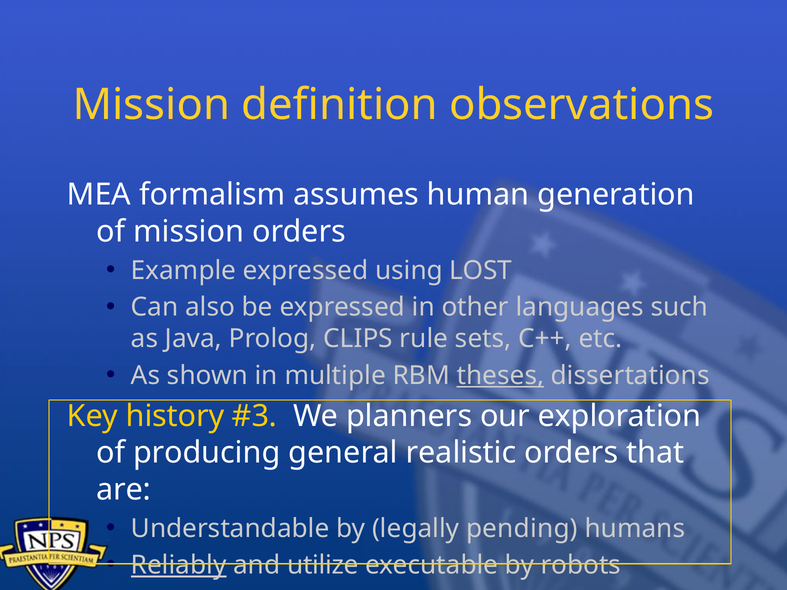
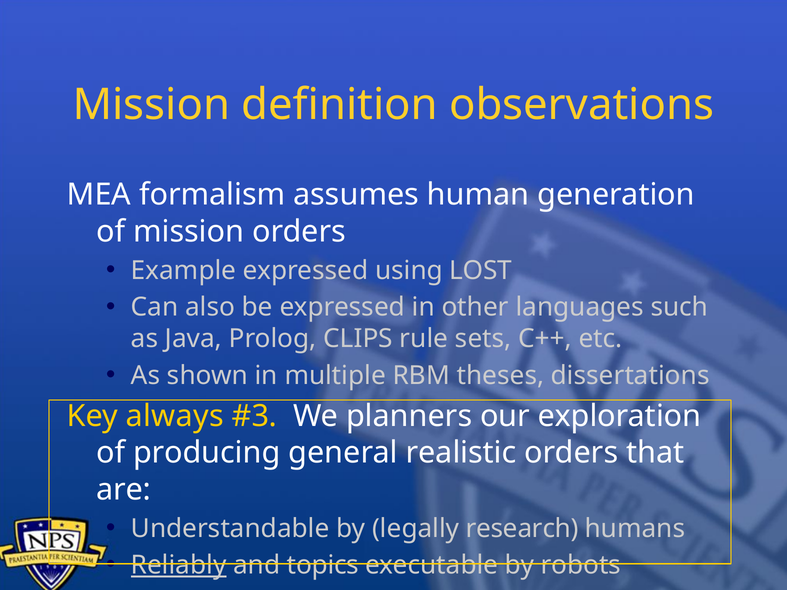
theses underline: present -> none
history: history -> always
pending: pending -> research
utilize: utilize -> topics
